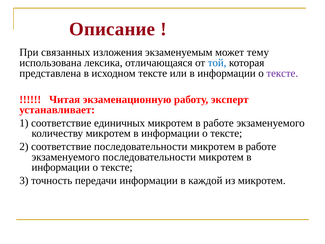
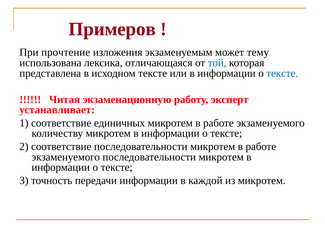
Описание: Описание -> Примеров
связанных: связанных -> прочтение
тексте at (282, 73) colour: purple -> blue
